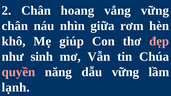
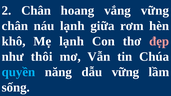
náu nhìn: nhìn -> lạnh
Mẹ giúp: giúp -> lạnh
sinh: sinh -> thôi
quyền colour: pink -> light blue
lạnh: lạnh -> sống
